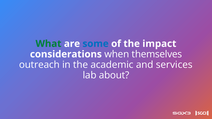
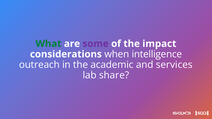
some colour: blue -> purple
themselves: themselves -> intelligence
about: about -> share
